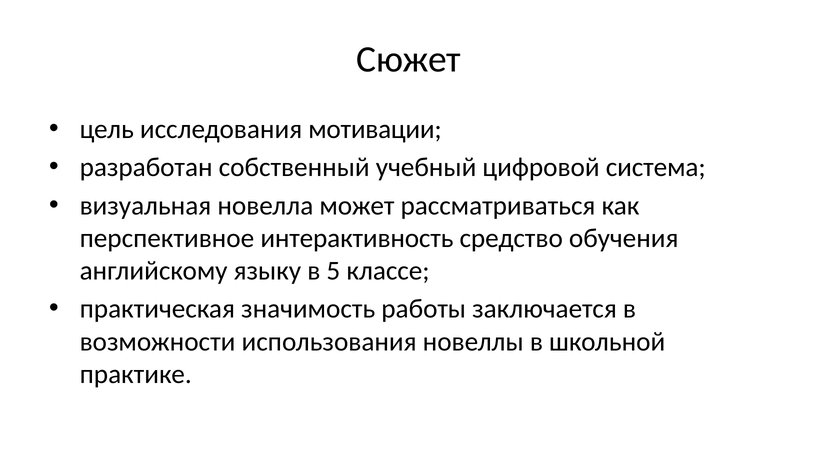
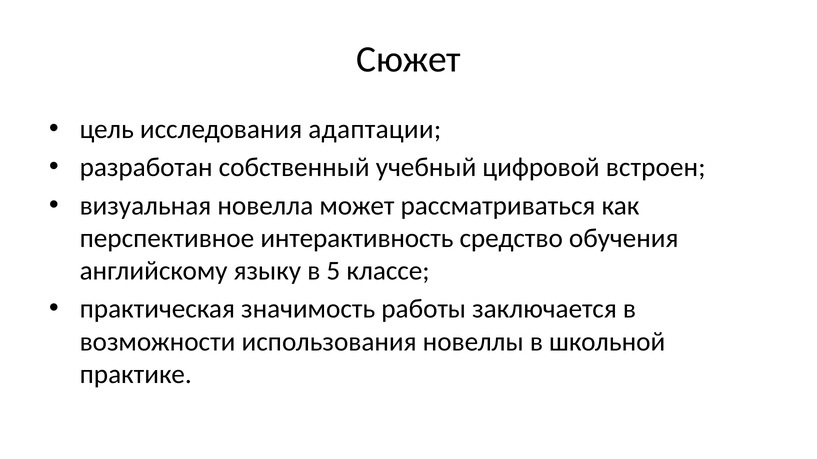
мотивации: мотивации -> адаптации
система: система -> встроен
